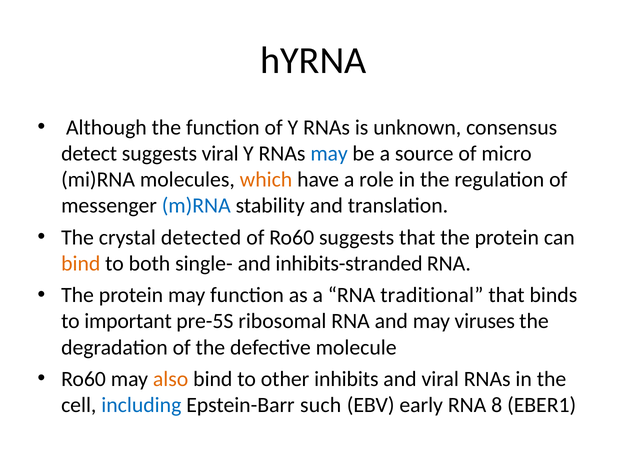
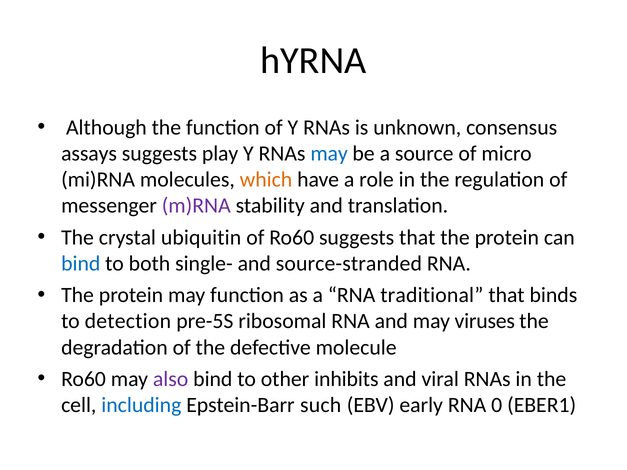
detect: detect -> assays
suggests viral: viral -> play
m)RNA colour: blue -> purple
detected: detected -> ubiquitin
bind at (81, 264) colour: orange -> blue
inhibits-stranded: inhibits-stranded -> source-stranded
important: important -> detection
also colour: orange -> purple
8: 8 -> 0
